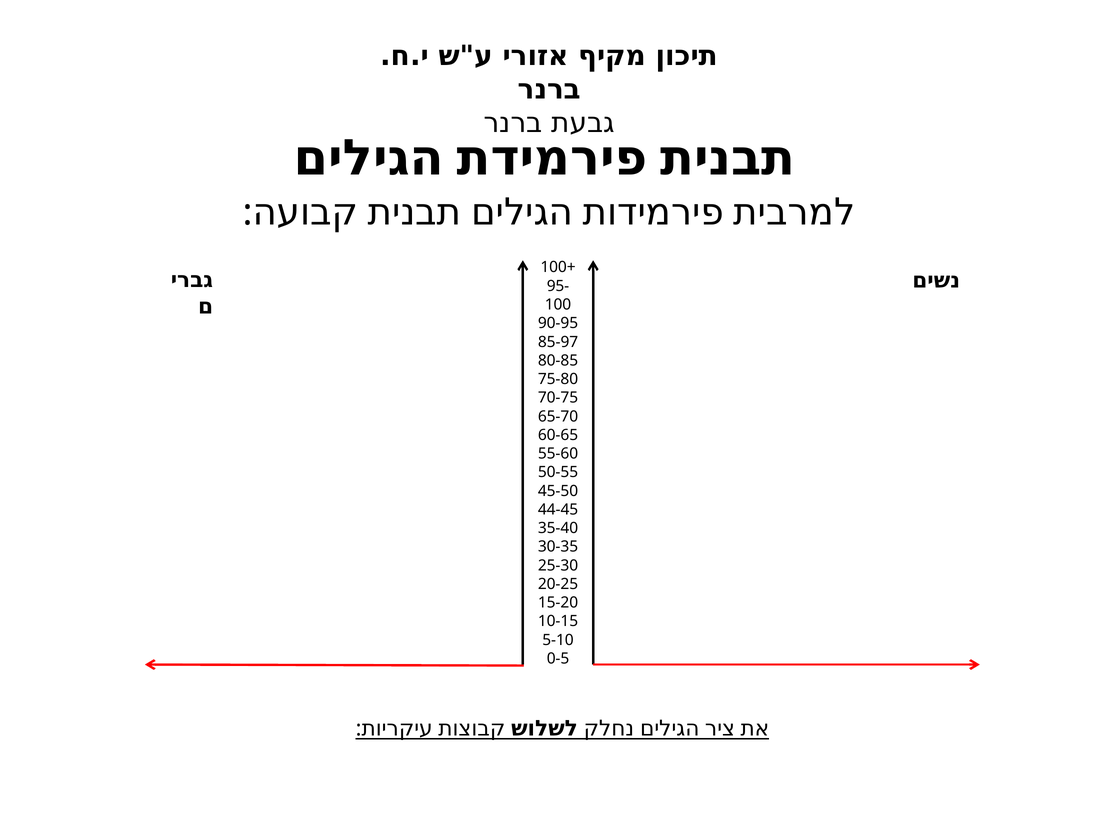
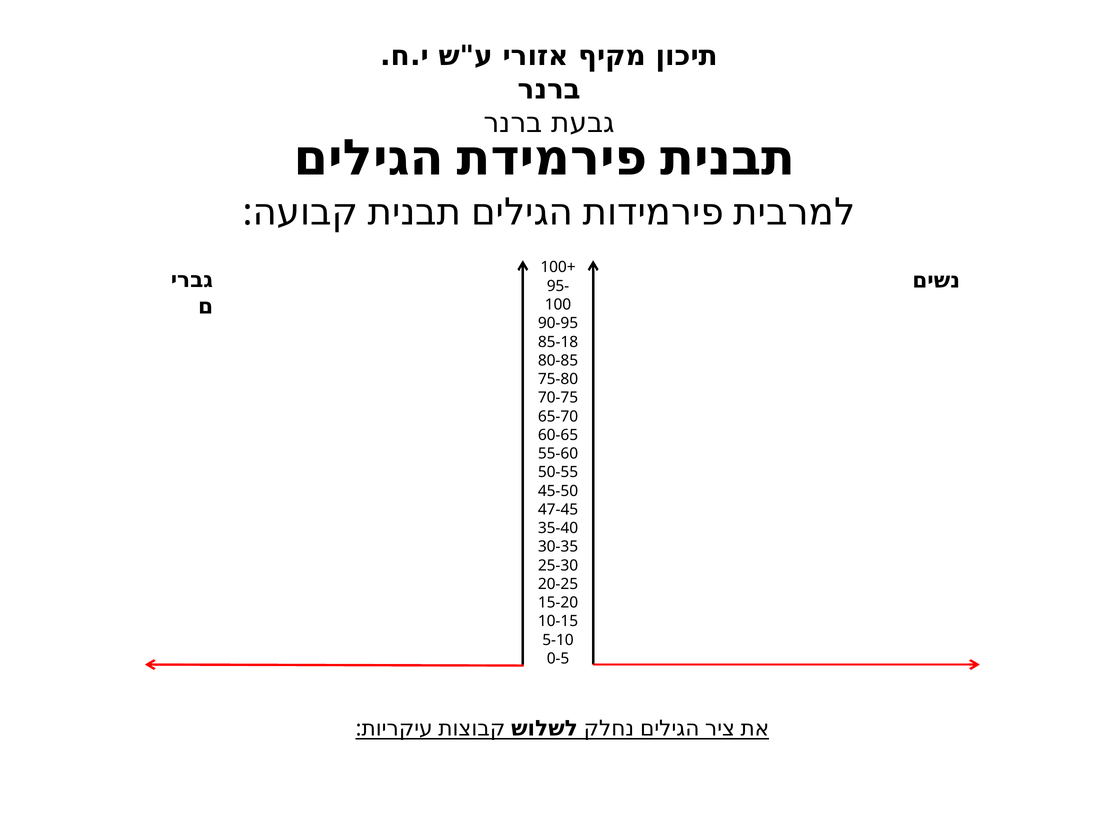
85-97: 85-97 -> 85-18
44-45: 44-45 -> 47-45
